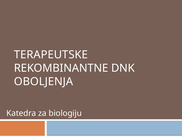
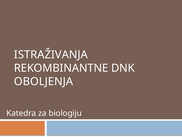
TERAPEUTSKE: TERAPEUTSKE -> ISTRAŽIVANJA
